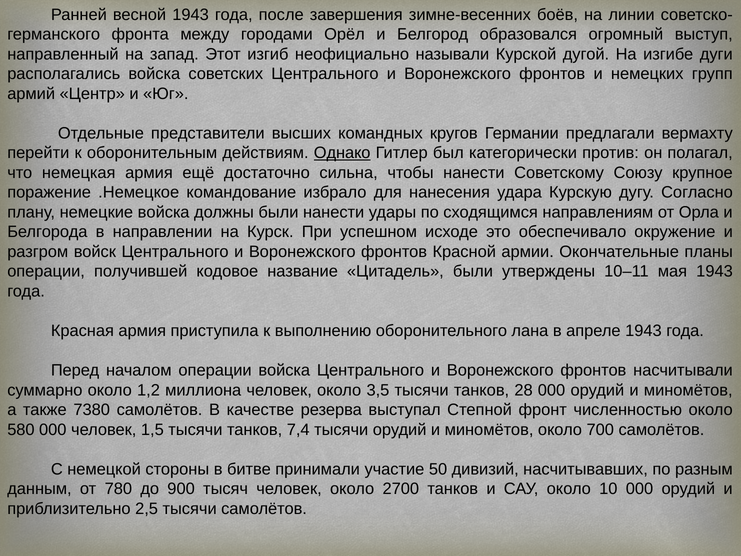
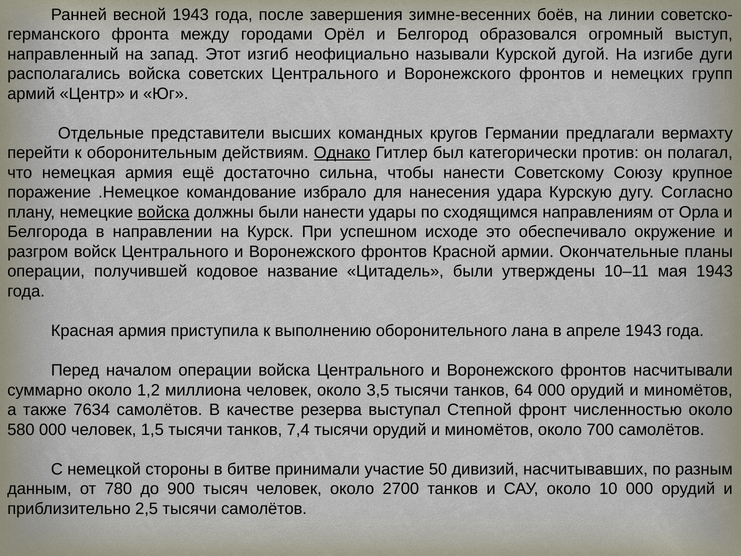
войска at (164, 212) underline: none -> present
28: 28 -> 64
7380: 7380 -> 7634
